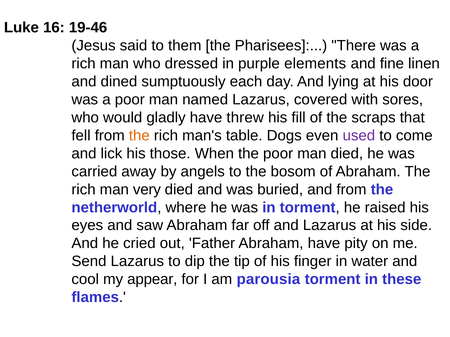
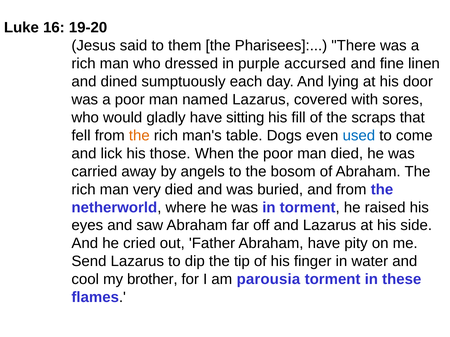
19-46: 19-46 -> 19-20
elements: elements -> accursed
threw: threw -> sitting
used colour: purple -> blue
appear: appear -> brother
